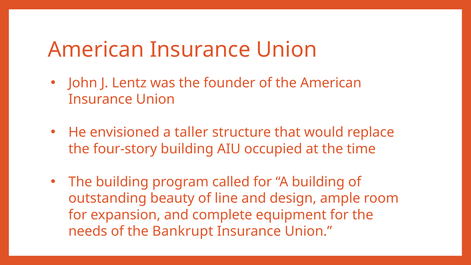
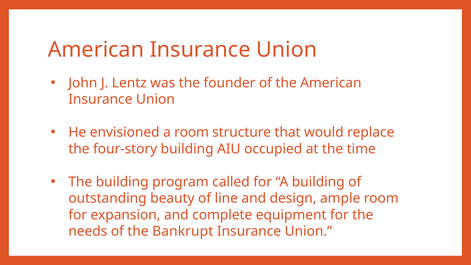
a taller: taller -> room
